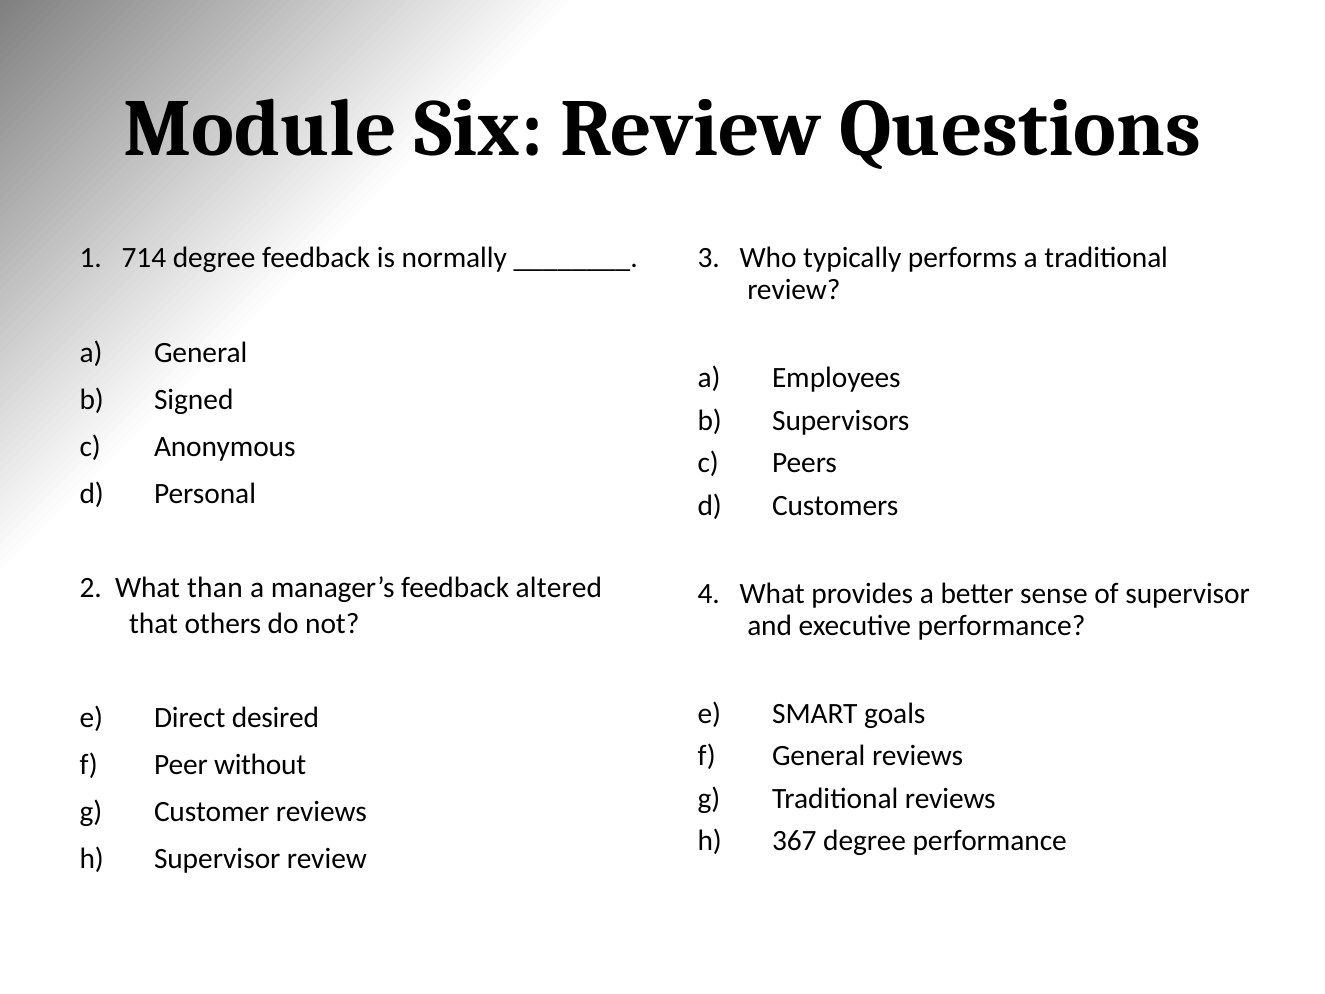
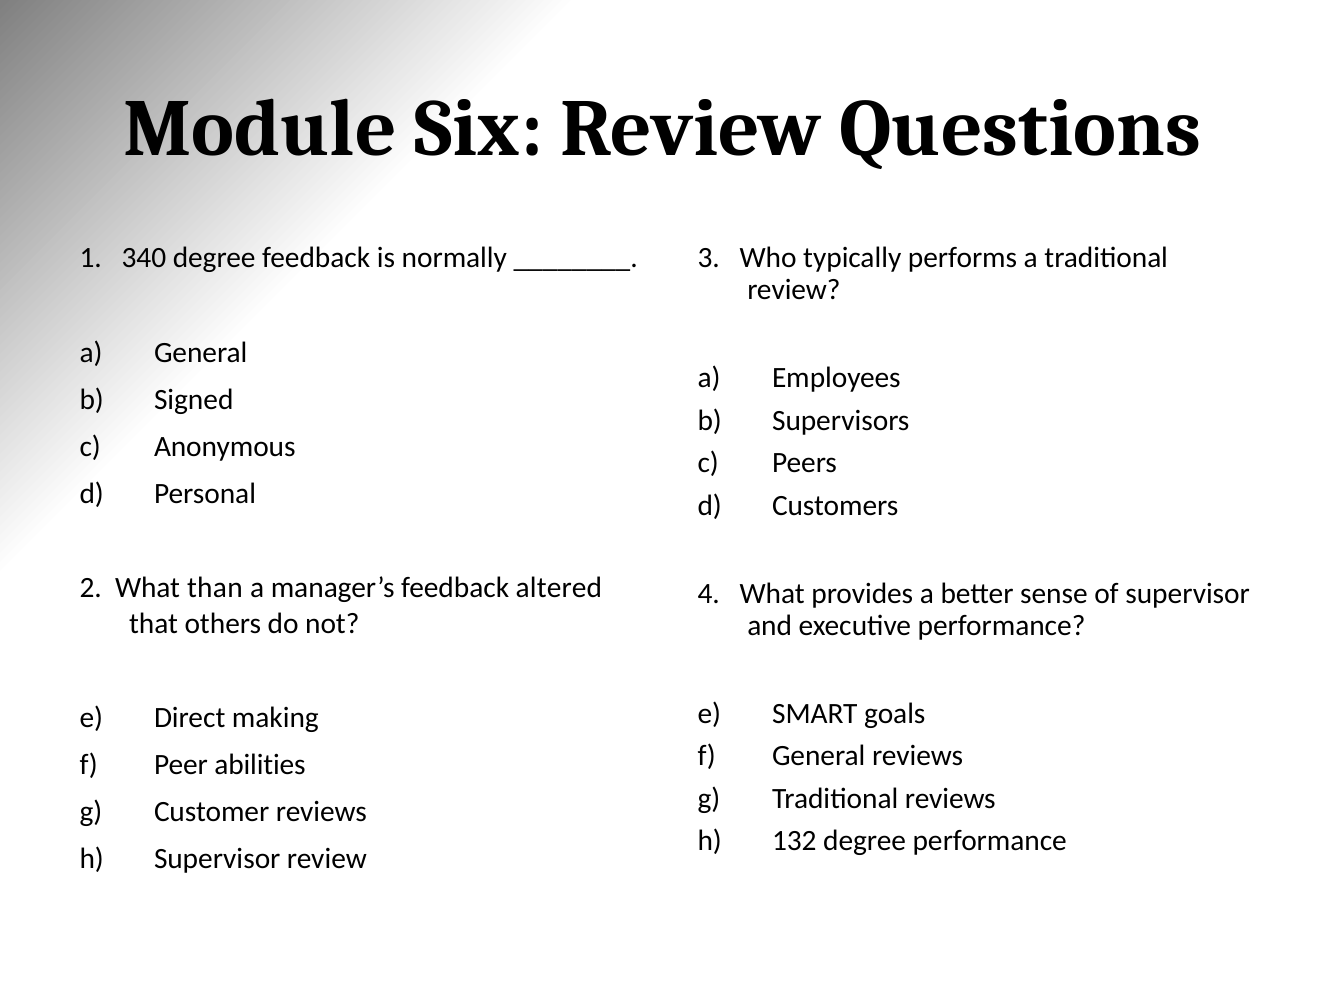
714: 714 -> 340
desired: desired -> making
without: without -> abilities
367: 367 -> 132
